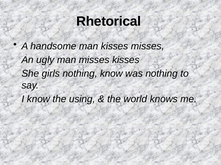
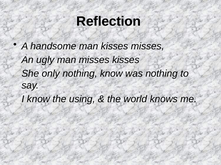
Rhetorical: Rhetorical -> Reflection
girls: girls -> only
